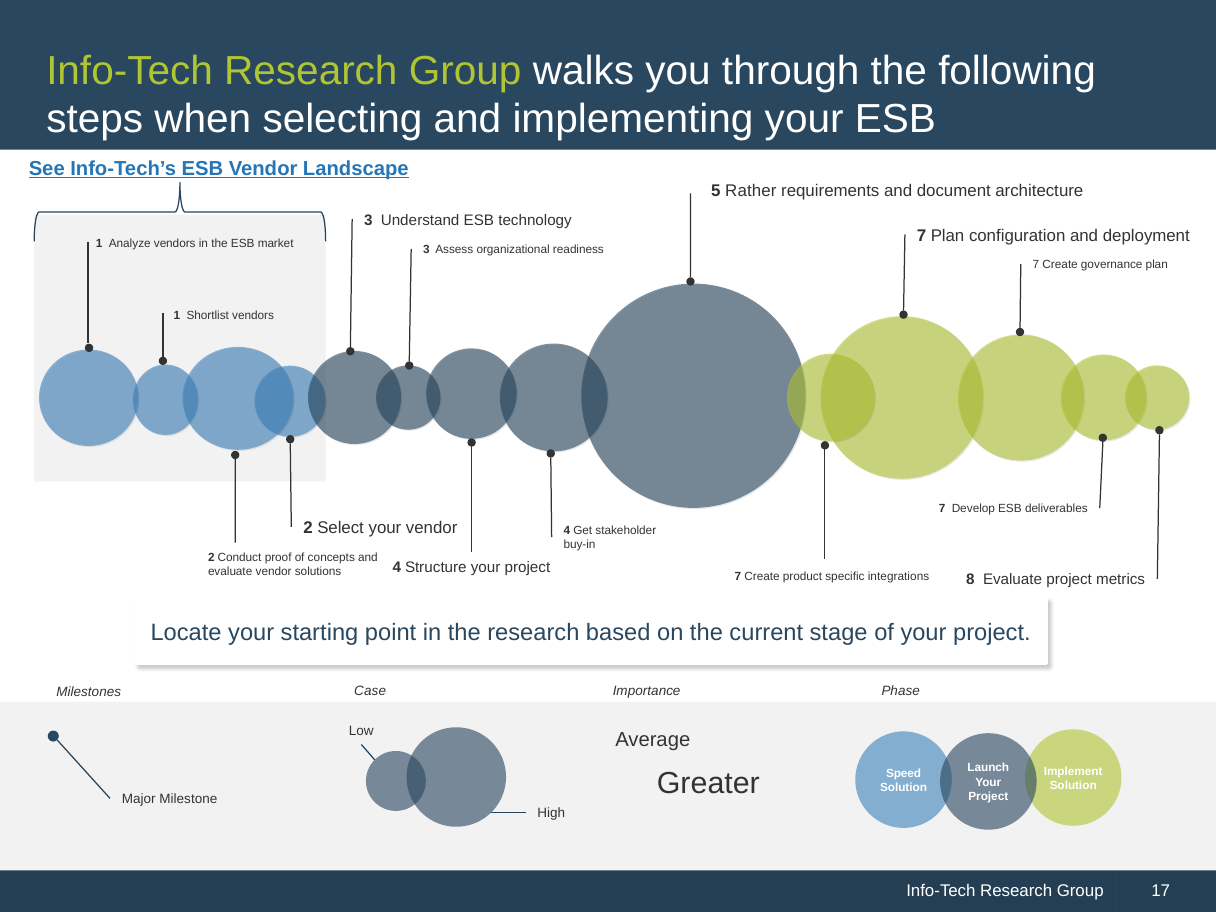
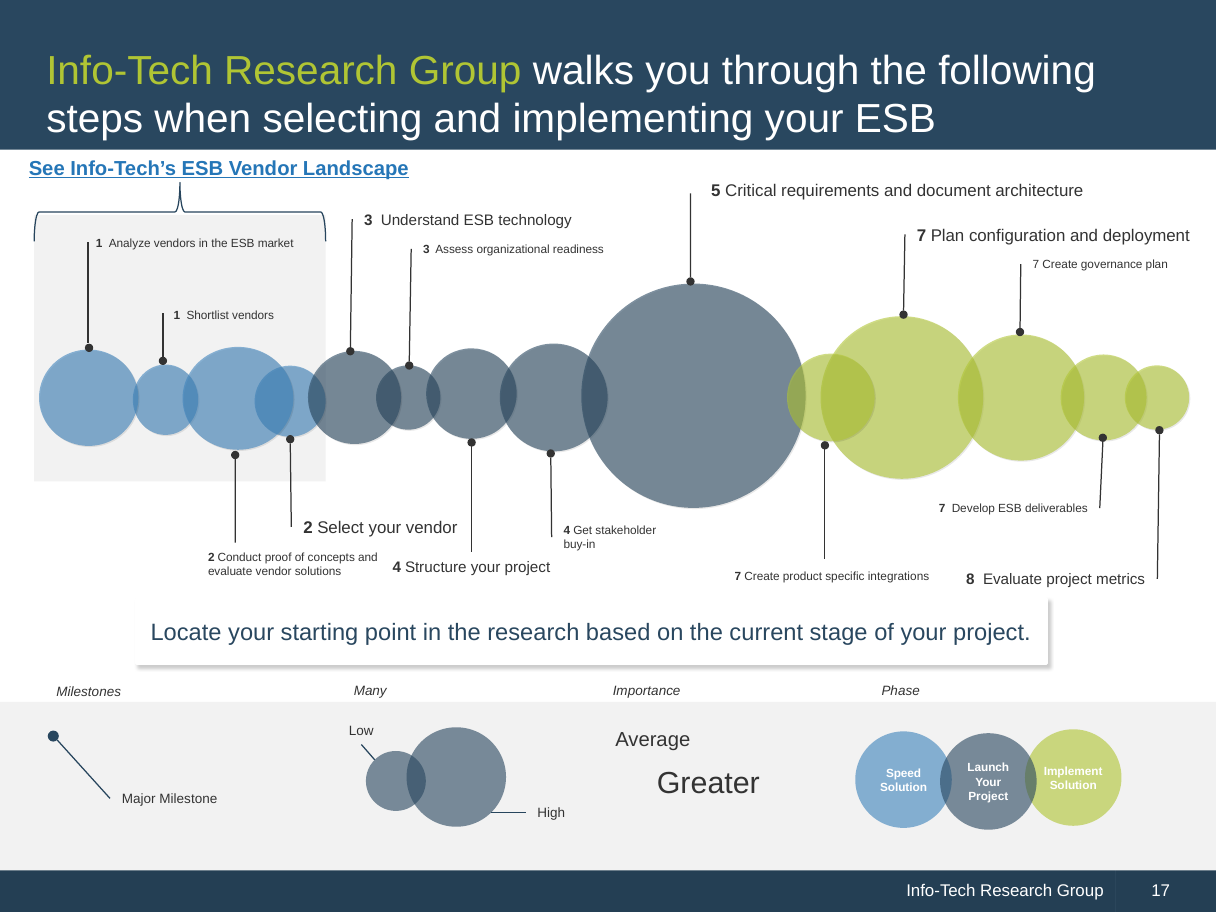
Rather: Rather -> Critical
Case: Case -> Many
